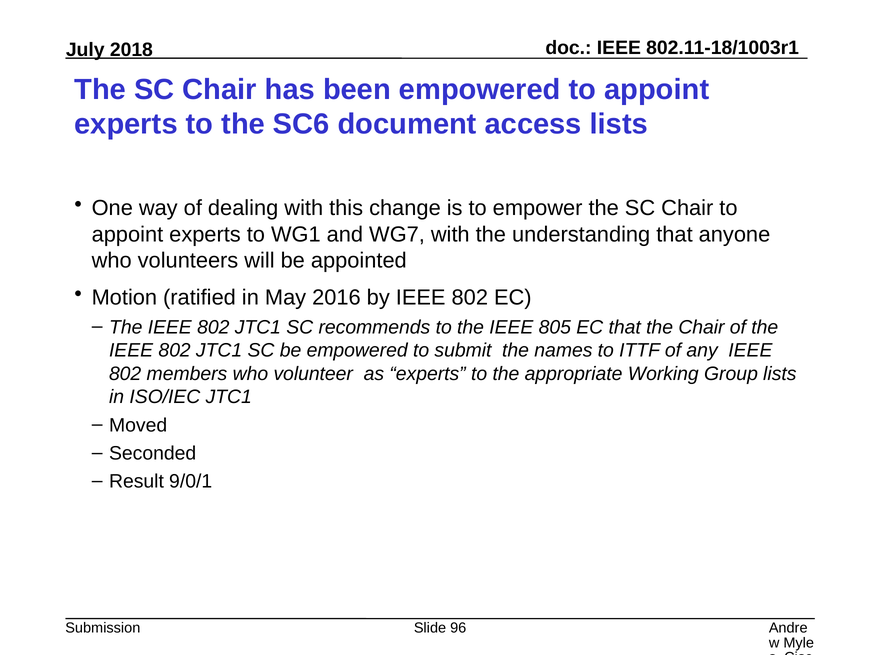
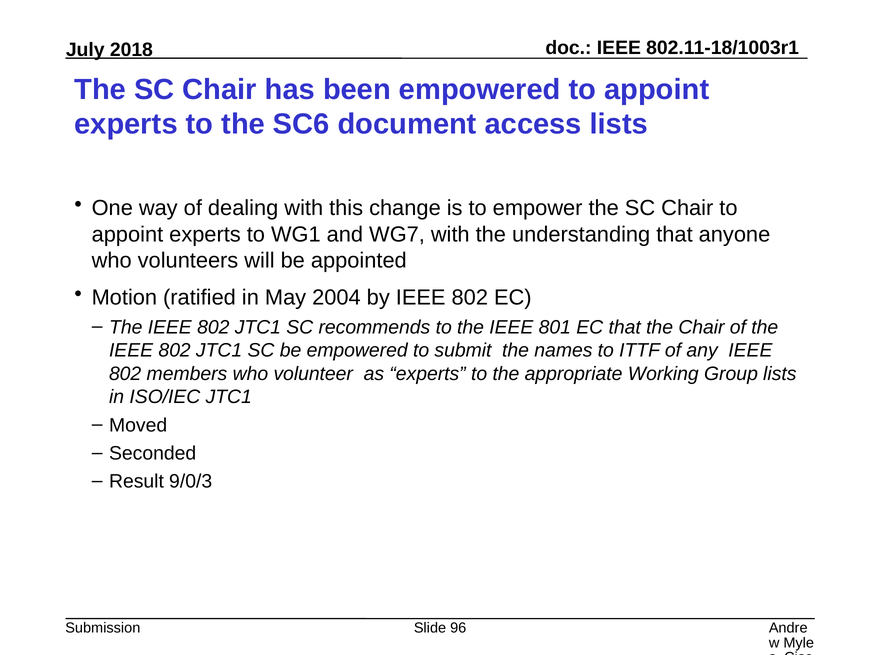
2016: 2016 -> 2004
805: 805 -> 801
9/0/1: 9/0/1 -> 9/0/3
